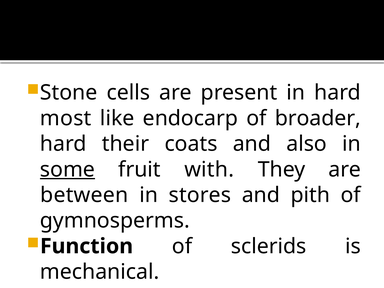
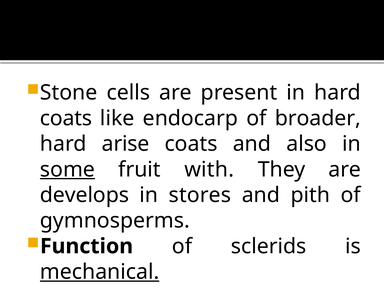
most at (66, 118): most -> coats
their: their -> arise
between: between -> develops
mechanical underline: none -> present
